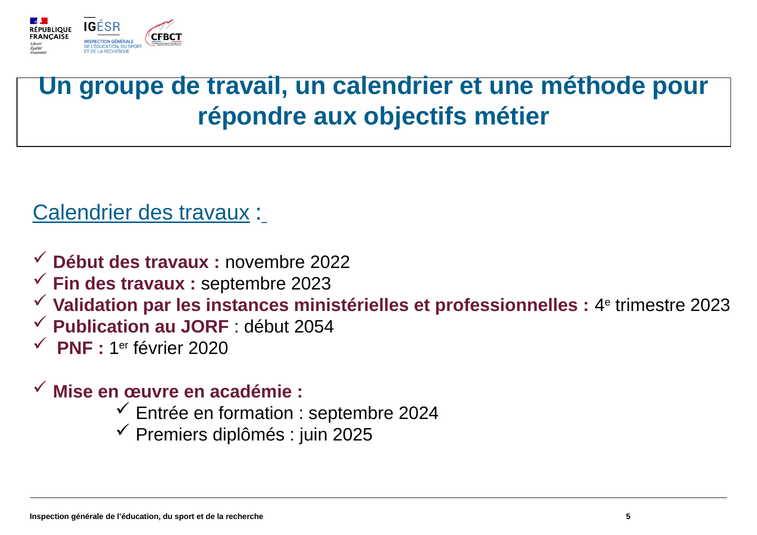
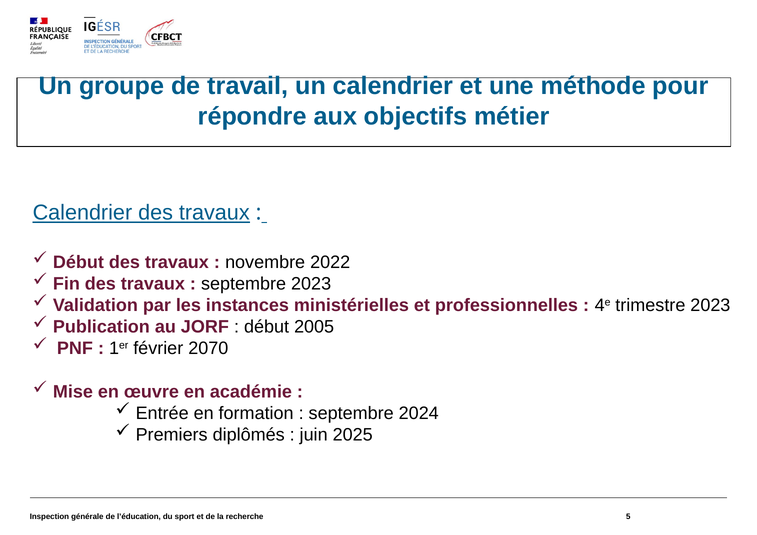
2054: 2054 -> 2005
2020: 2020 -> 2070
